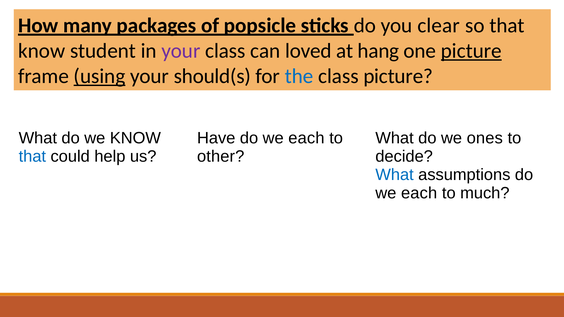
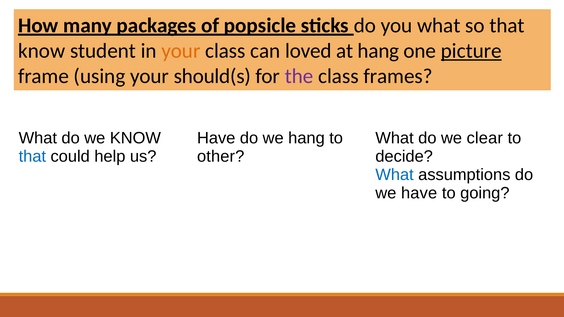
you clear: clear -> what
your at (181, 51) colour: purple -> orange
using underline: present -> none
the colour: blue -> purple
class picture: picture -> frames
each at (306, 138): each -> hang
ones: ones -> clear
each at (419, 193): each -> have
much: much -> going
